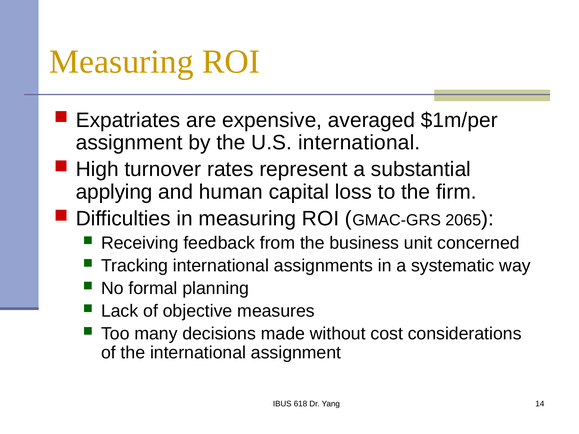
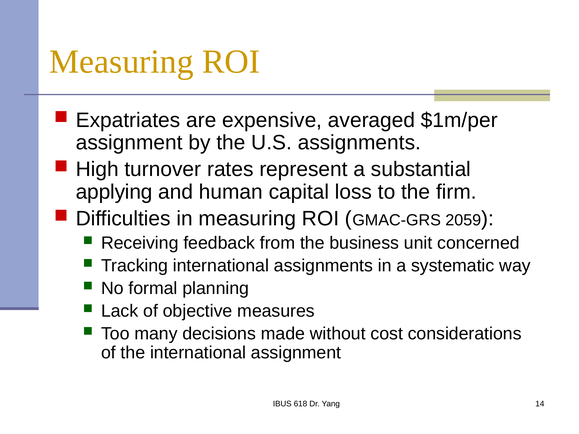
U.S international: international -> assignments
2065: 2065 -> 2059
